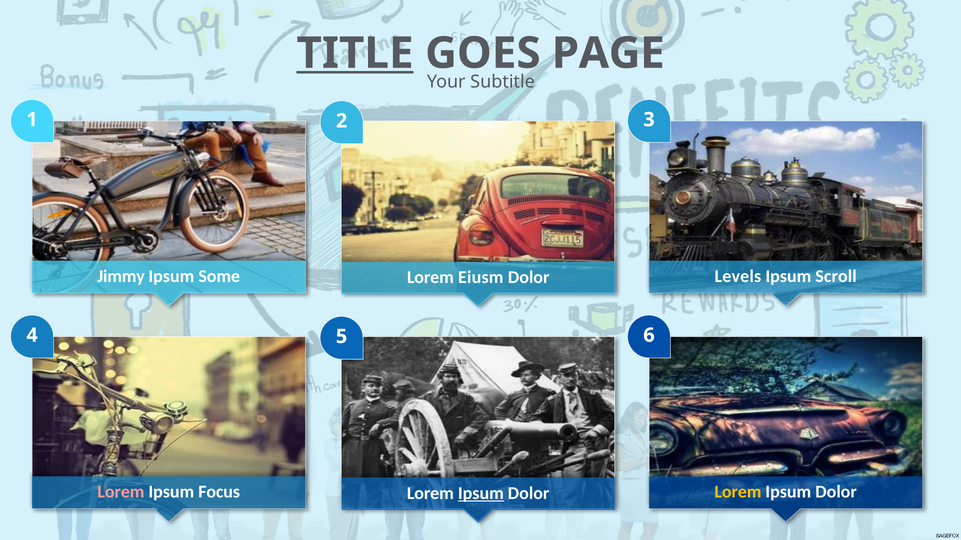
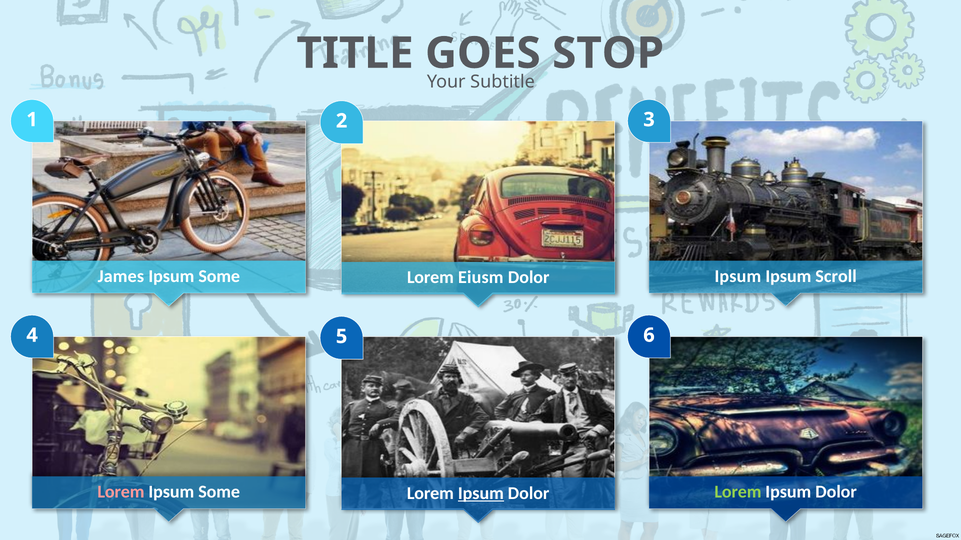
TITLE underline: present -> none
PAGE: PAGE -> STOP
Jimmy: Jimmy -> James
Levels at (738, 277): Levels -> Ipsum
Focus at (219, 492): Focus -> Some
Lorem at (738, 492) colour: yellow -> light green
